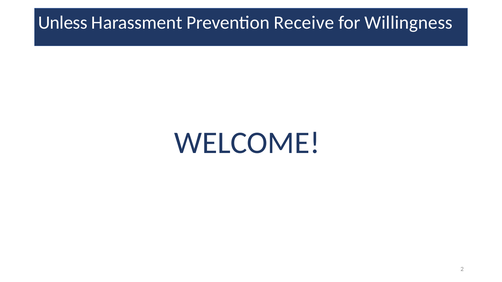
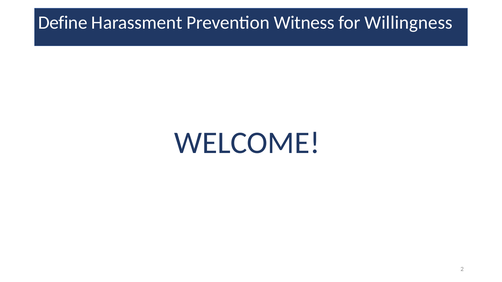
Unless: Unless -> Define
Receive: Receive -> Witness
